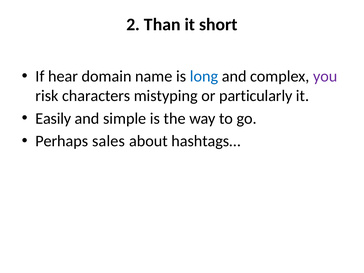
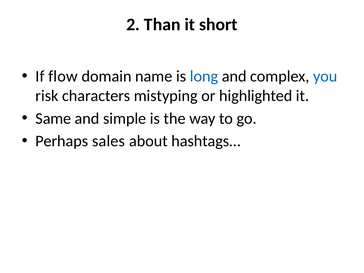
hear: hear -> flow
you colour: purple -> blue
particularly: particularly -> highlighted
Easily: Easily -> Same
